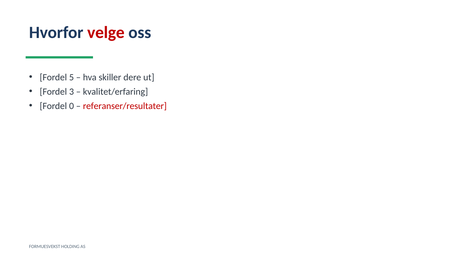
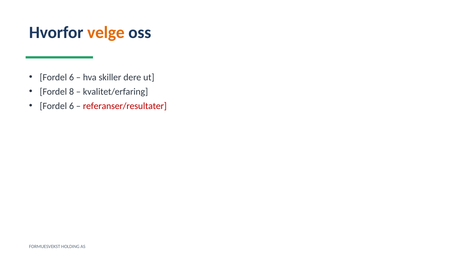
velge colour: red -> orange
5 at (72, 77): 5 -> 6
3: 3 -> 8
0 at (72, 106): 0 -> 6
